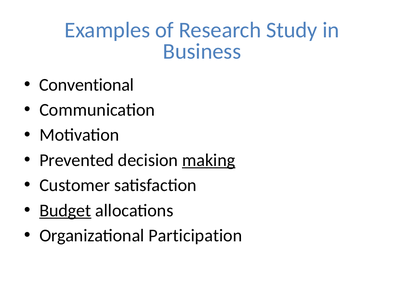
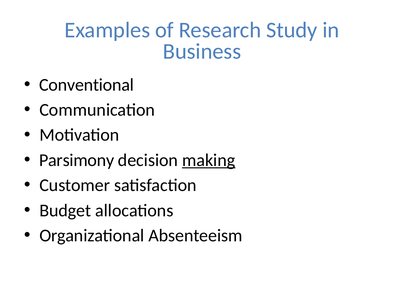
Prevented: Prevented -> Parsimony
Budget underline: present -> none
Participation: Participation -> Absenteeism
